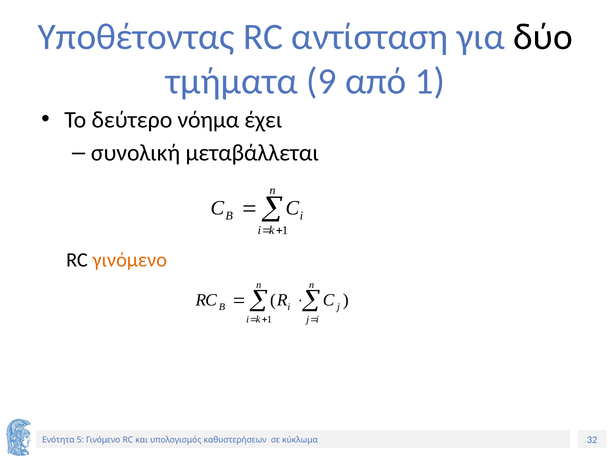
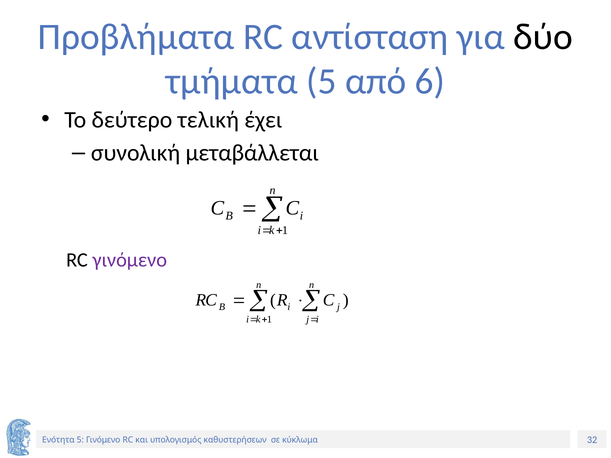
Υποθέτοντας: Υποθέτοντας -> Προβλήματα
τμήματα 9: 9 -> 5
από 1: 1 -> 6
νόημα: νόημα -> τελική
γινόμενο at (130, 260) colour: orange -> purple
